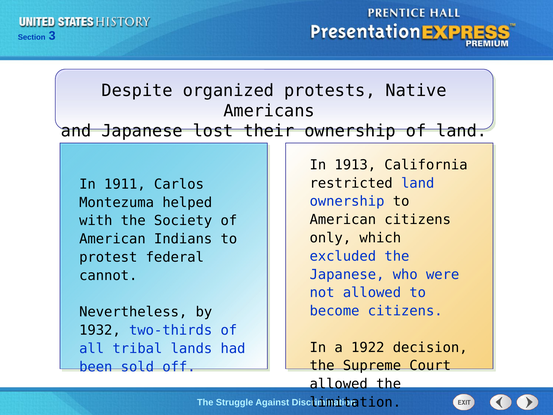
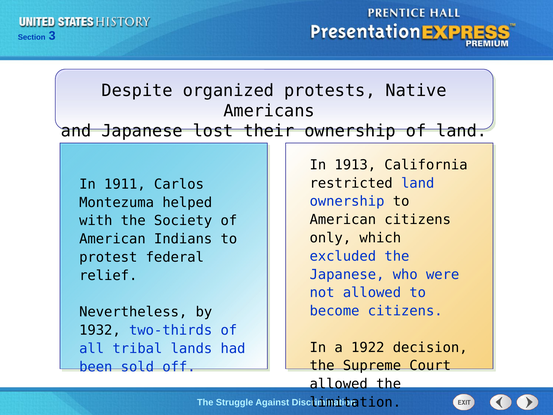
cannot: cannot -> relief
